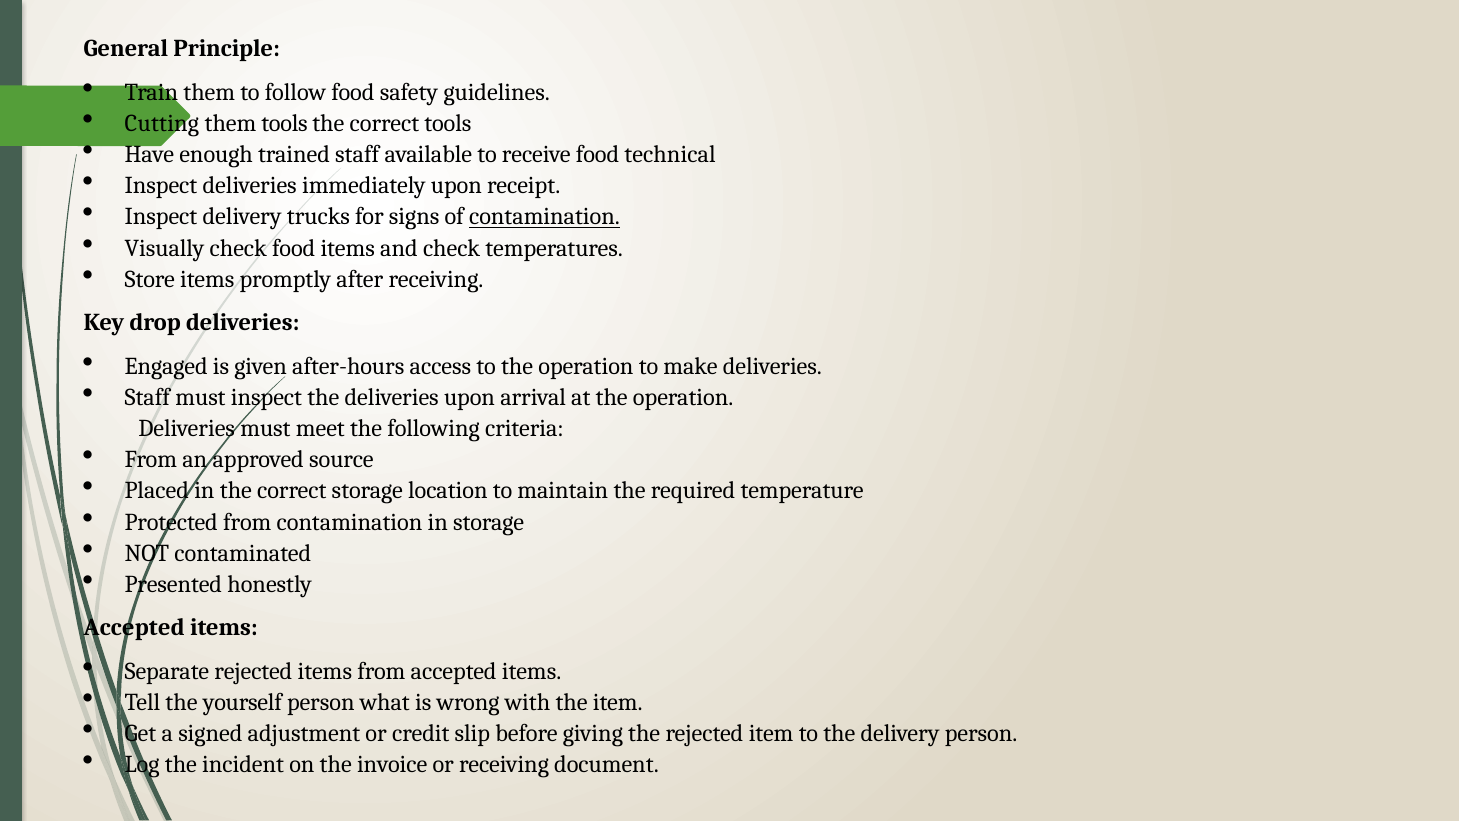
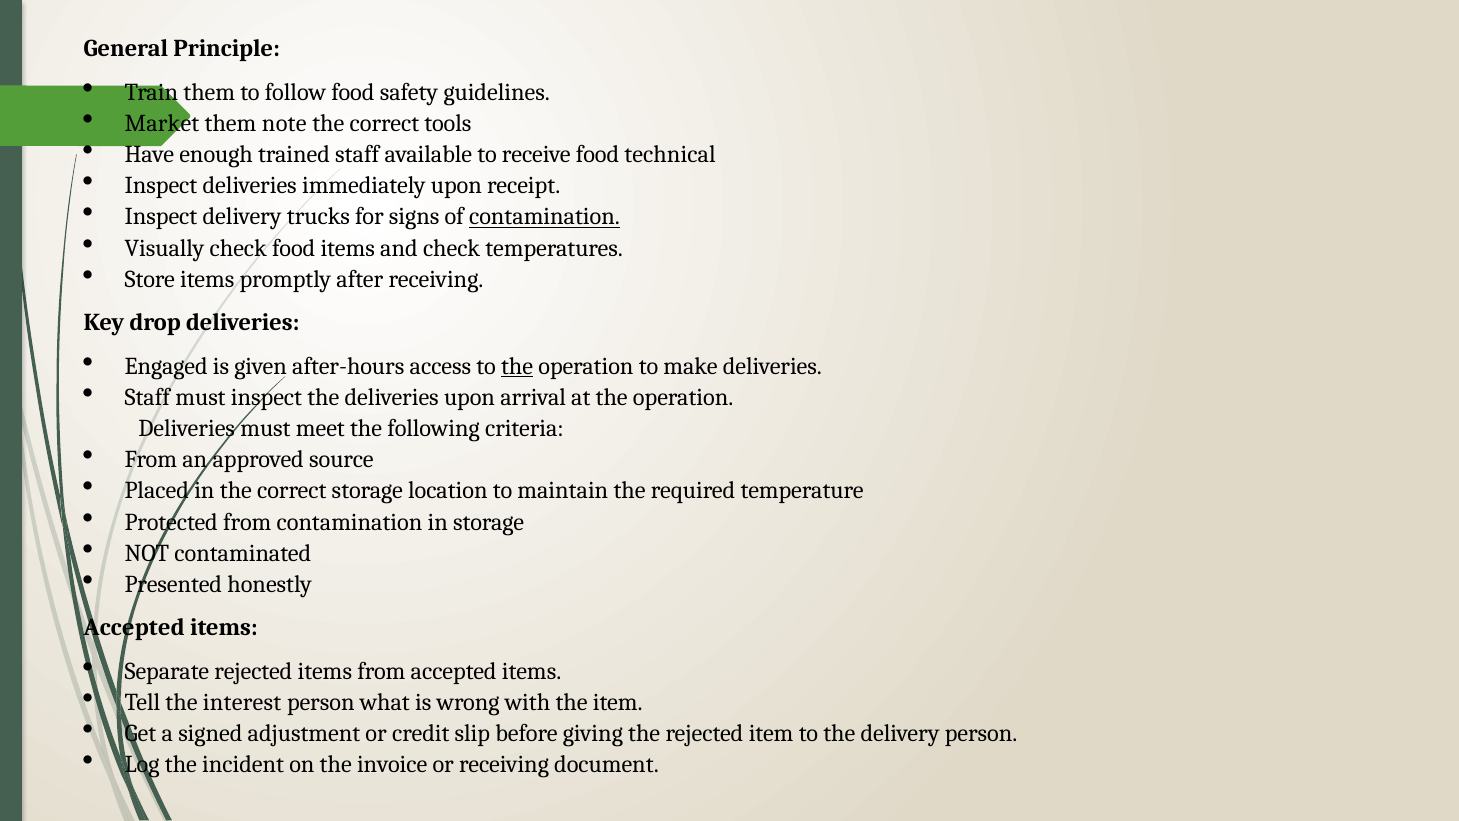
Cutting: Cutting -> Market
them tools: tools -> note
the at (517, 366) underline: none -> present
yourself: yourself -> interest
